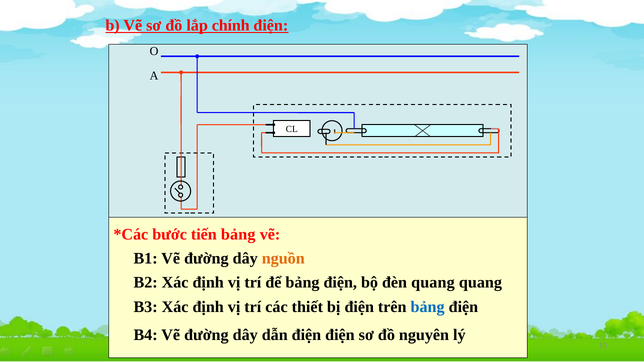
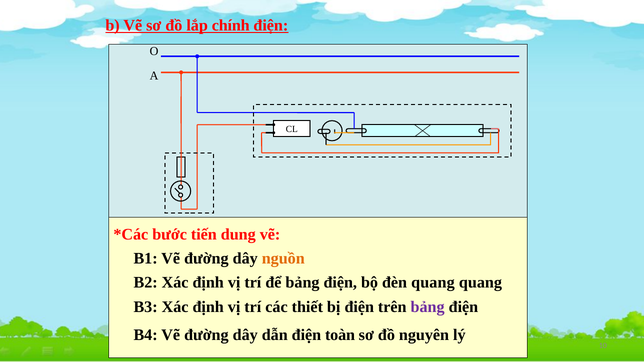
tiến bảng: bảng -> dung
bảng at (428, 307) colour: blue -> purple
điện điện: điện -> toàn
